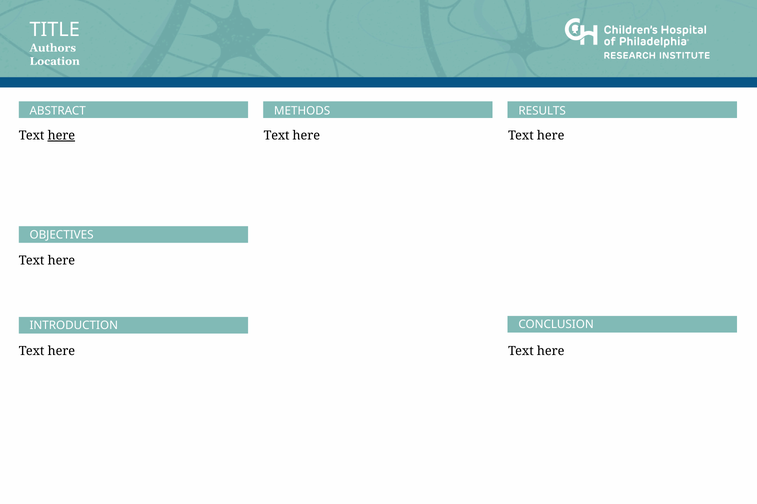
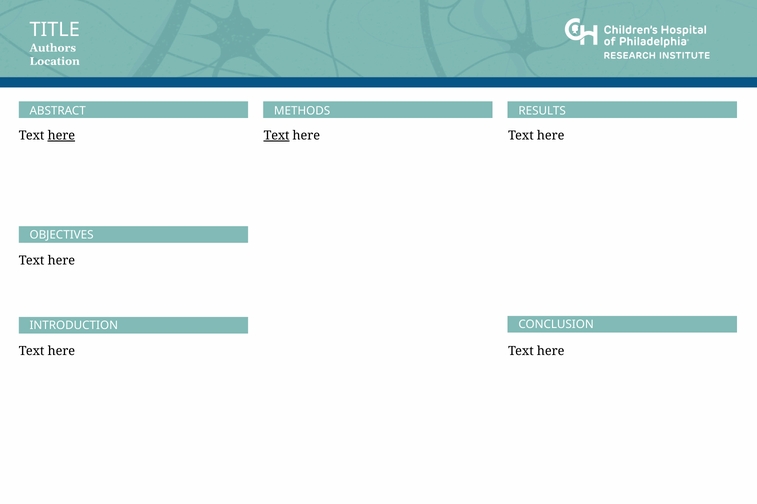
Text at (277, 136) underline: none -> present
